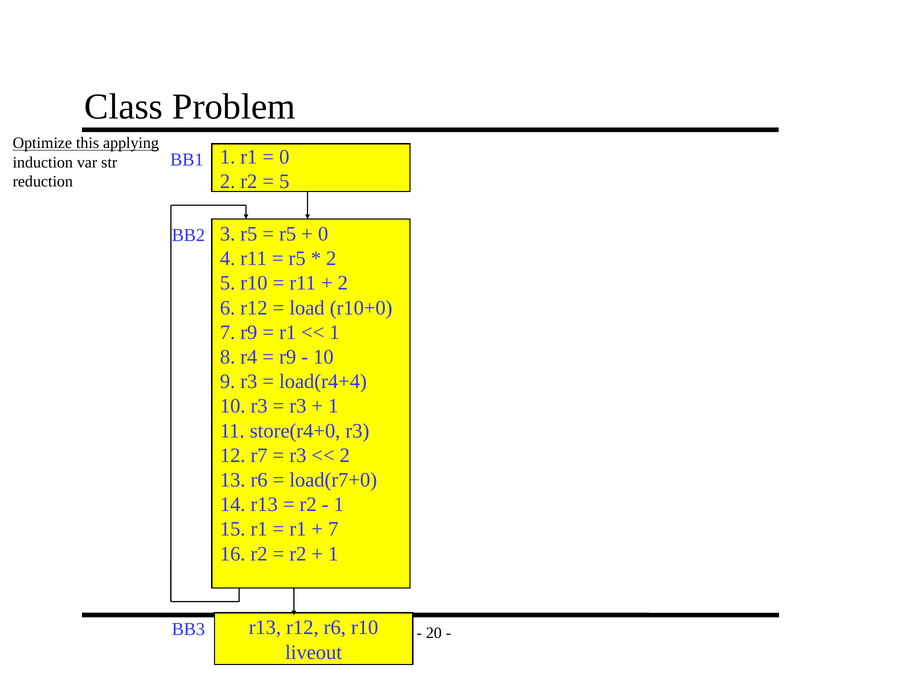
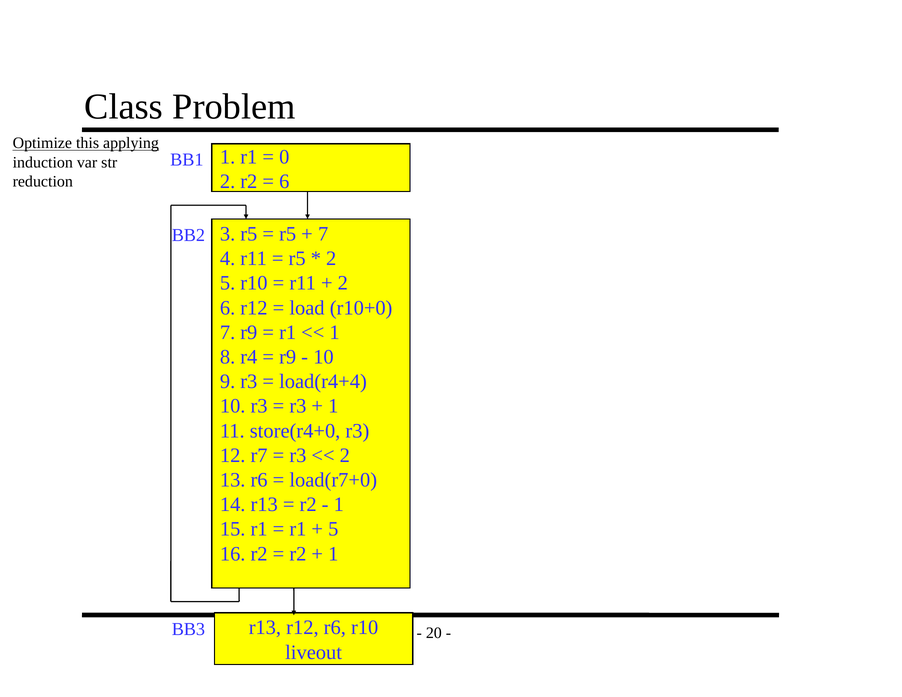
5 at (284, 181): 5 -> 6
0 at (323, 234): 0 -> 7
7 at (333, 529): 7 -> 5
